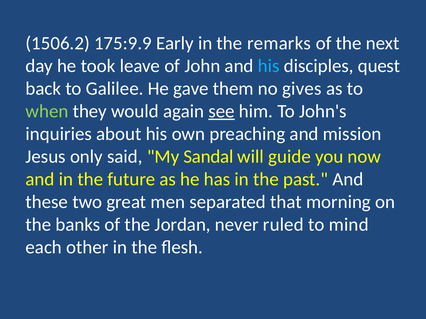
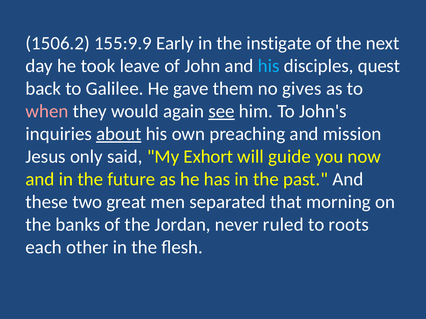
175:9.9: 175:9.9 -> 155:9.9
remarks: remarks -> instigate
when colour: light green -> pink
about underline: none -> present
Sandal: Sandal -> Exhort
mind: mind -> roots
